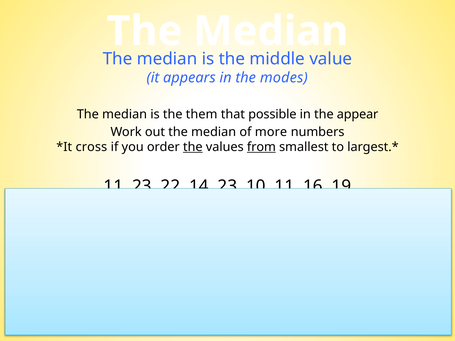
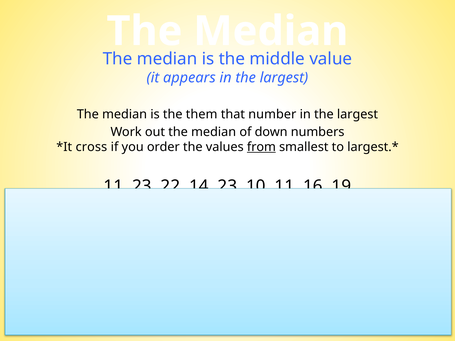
appears in the modes: modes -> largest
possible: possible -> number
appear at (358, 114): appear -> largest
more: more -> down
the at (193, 147) underline: present -> none
